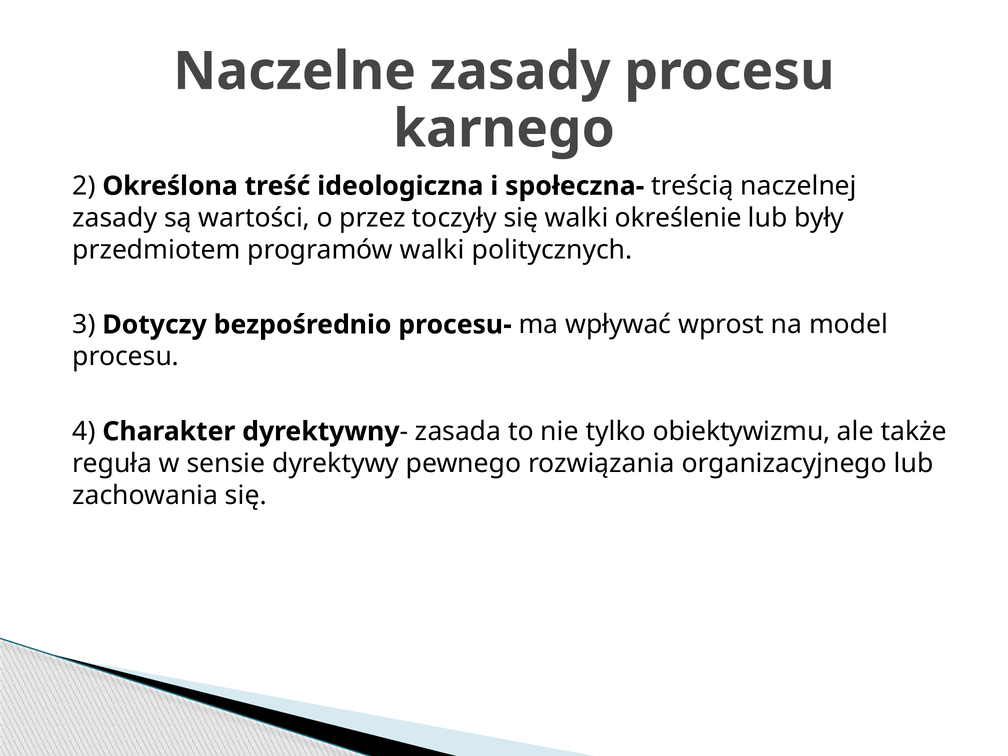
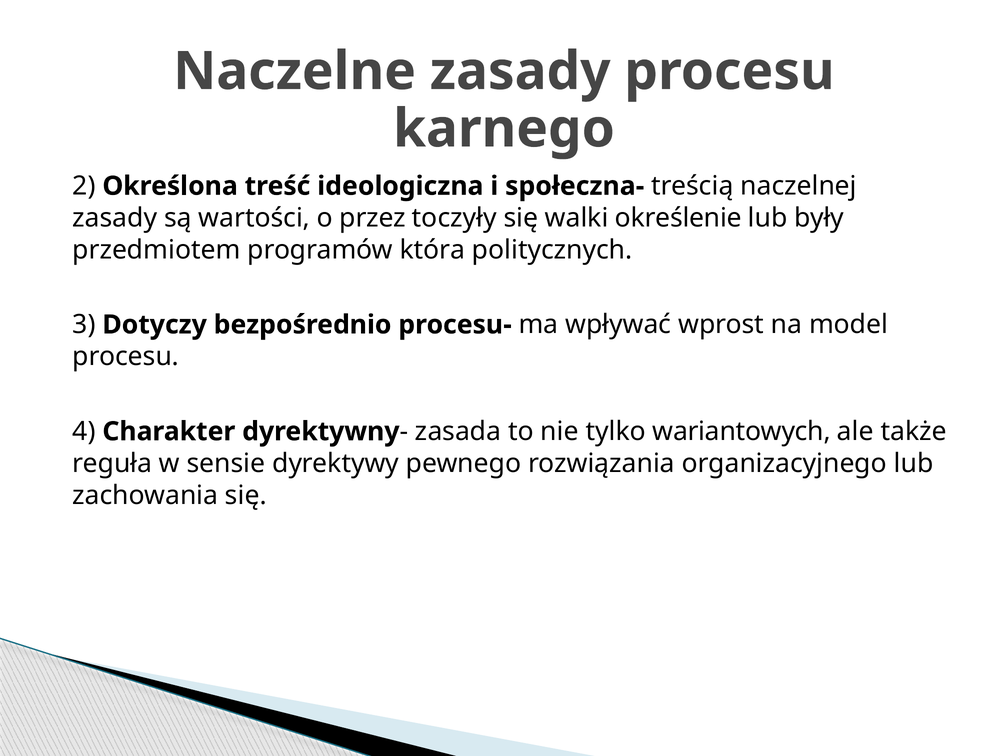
programów walki: walki -> która
obiektywizmu: obiektywizmu -> wariantowych
